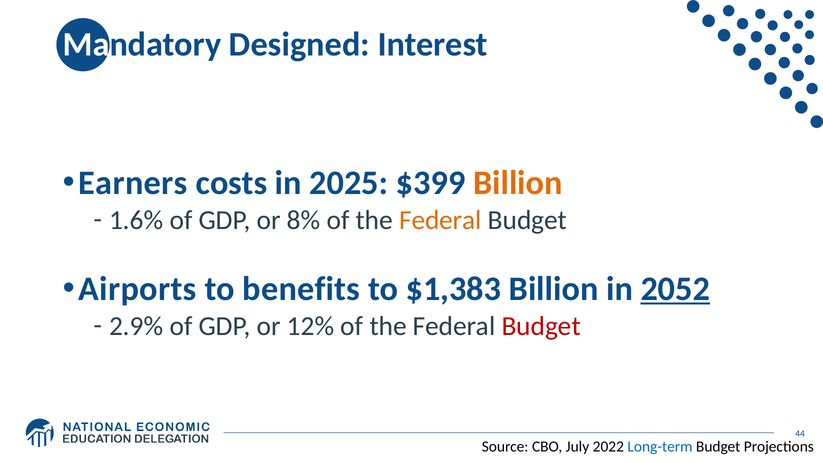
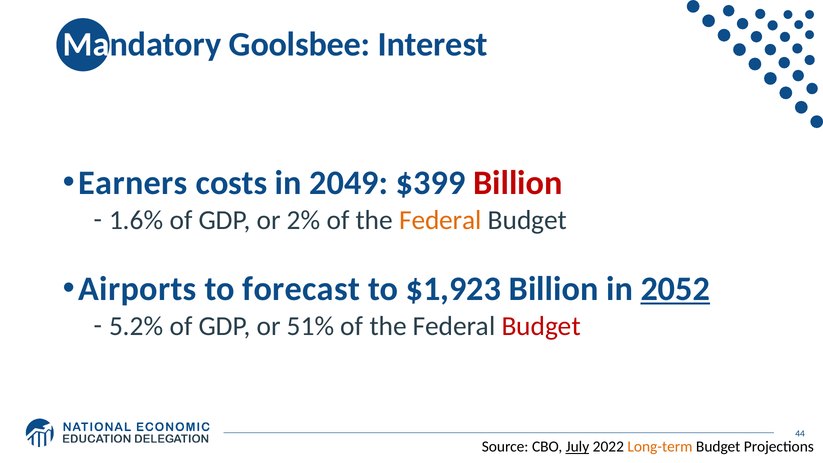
Designed: Designed -> Goolsbee
2025: 2025 -> 2049
Billion at (518, 183) colour: orange -> red
8%: 8% -> 2%
benefits: benefits -> forecast
$1,383: $1,383 -> $1,923
2.9%: 2.9% -> 5.2%
12%: 12% -> 51%
July underline: none -> present
Long-term colour: blue -> orange
